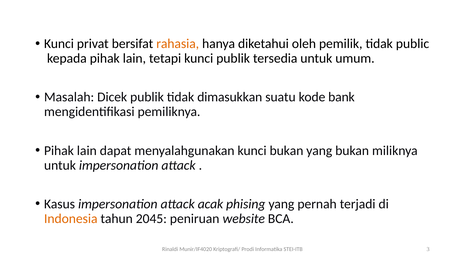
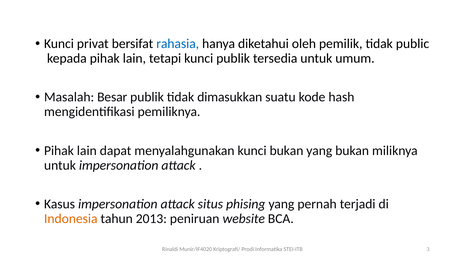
rahasia colour: orange -> blue
Dicek: Dicek -> Besar
bank: bank -> hash
acak: acak -> situs
2045: 2045 -> 2013
